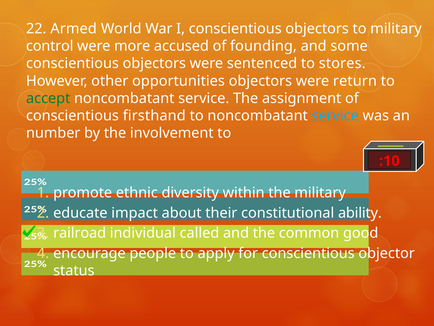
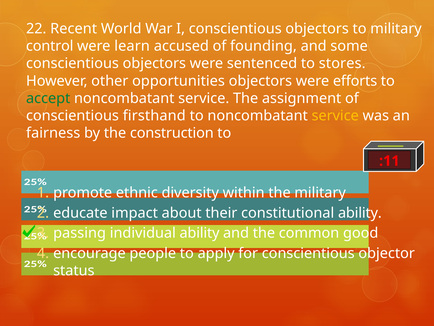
Armed: Armed -> Recent
more: more -> learn
return: return -> efforts
service at (335, 116) colour: light blue -> yellow
number: number -> fairness
involvement: involvement -> construction
:10: :10 -> :11
railroad: railroad -> passing
individual called: called -> ability
